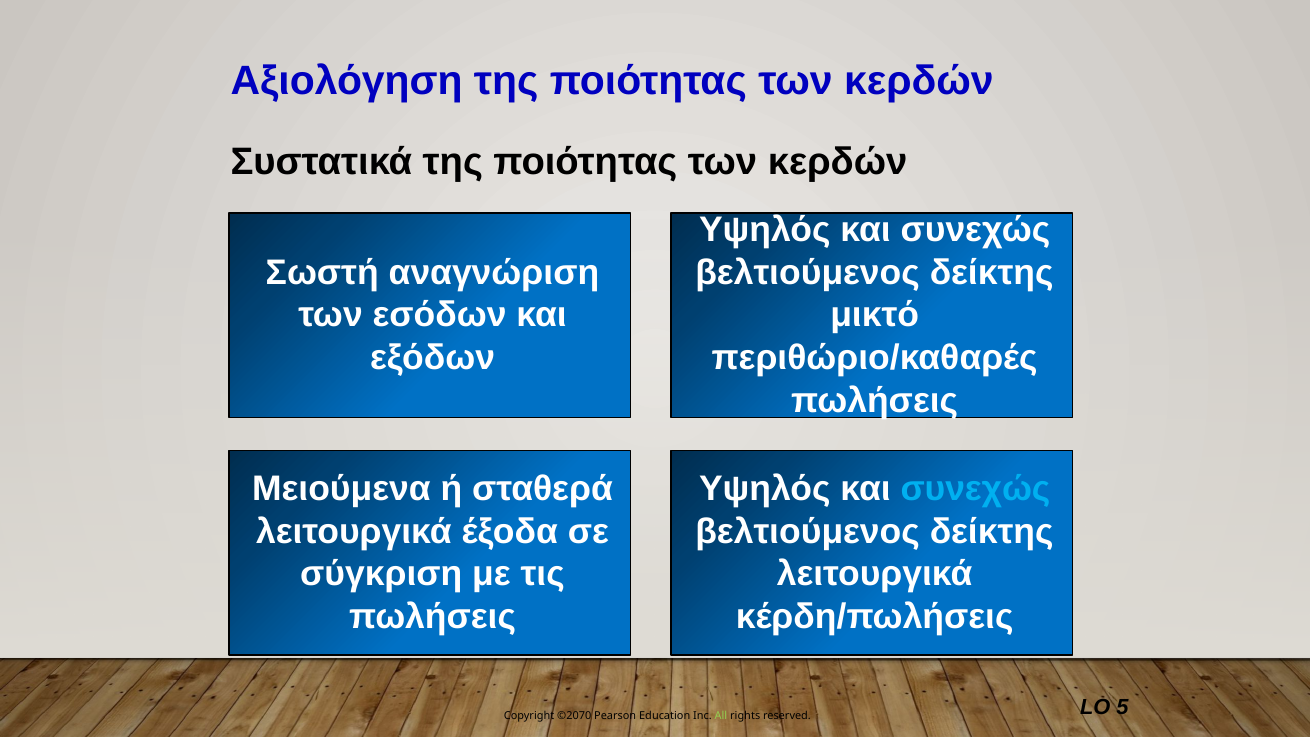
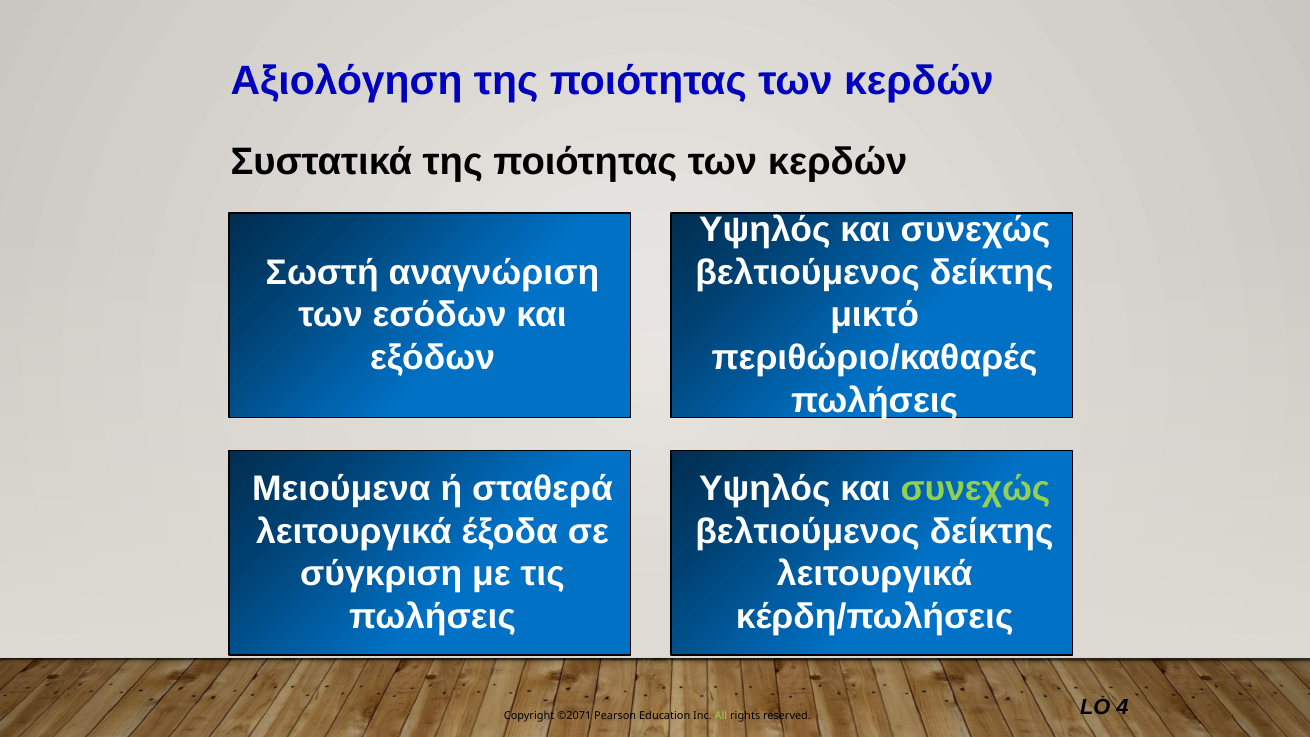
συνεχώς at (975, 489) colour: light blue -> light green
5: 5 -> 4
©2070: ©2070 -> ©2071
